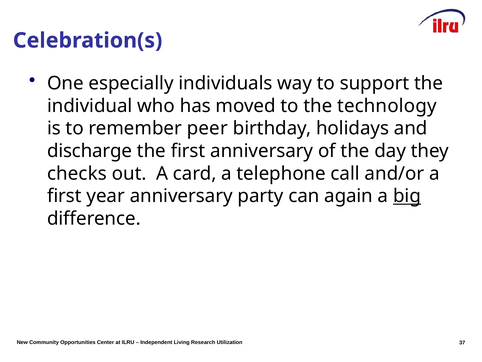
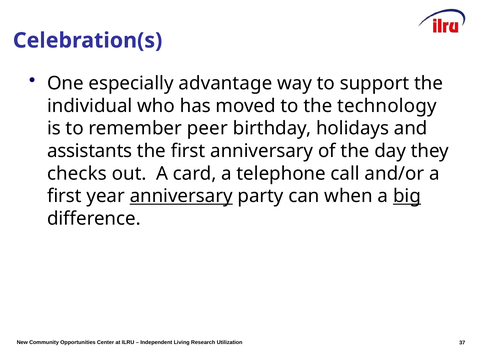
individuals: individuals -> advantage
discharge: discharge -> assistants
anniversary at (181, 196) underline: none -> present
again: again -> when
